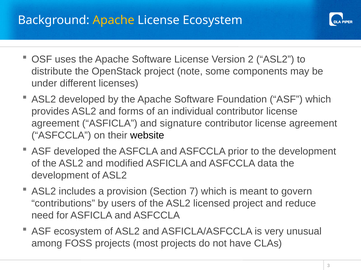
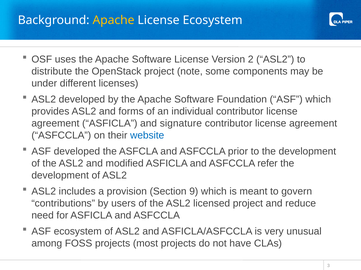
website colour: black -> blue
data: data -> refer
7: 7 -> 9
